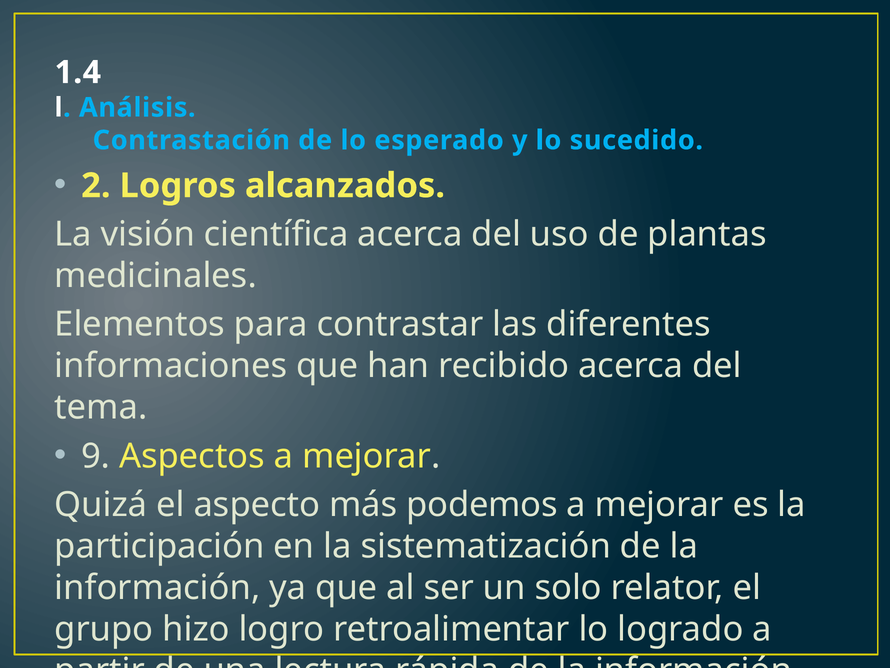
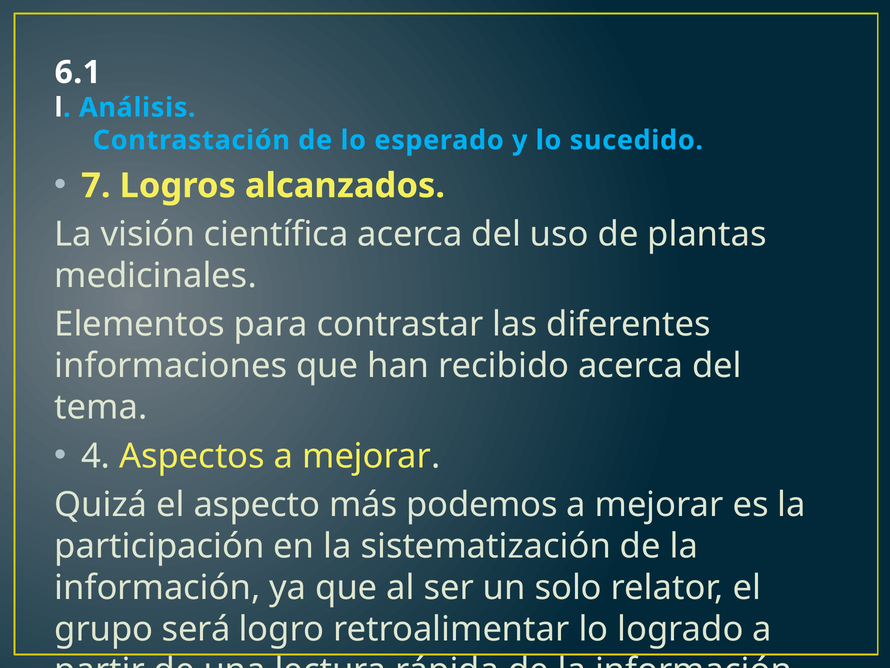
1.4: 1.4 -> 6.1
2: 2 -> 7
9: 9 -> 4
hizo: hizo -> será
